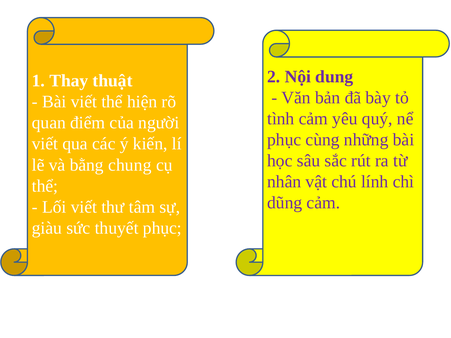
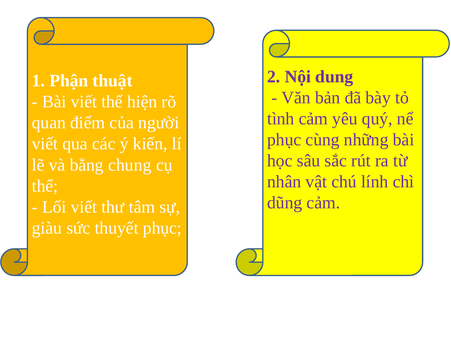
Thay: Thay -> Phận
